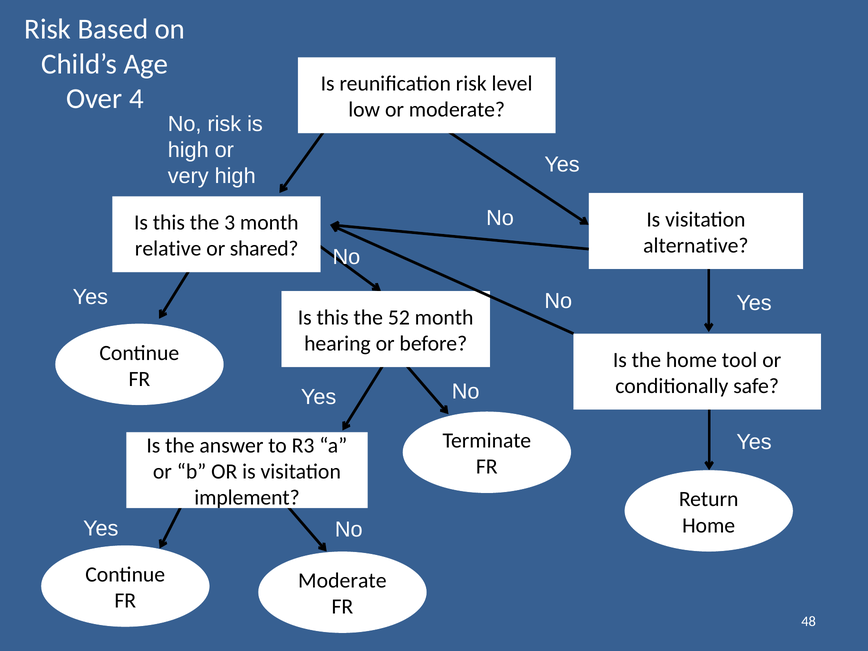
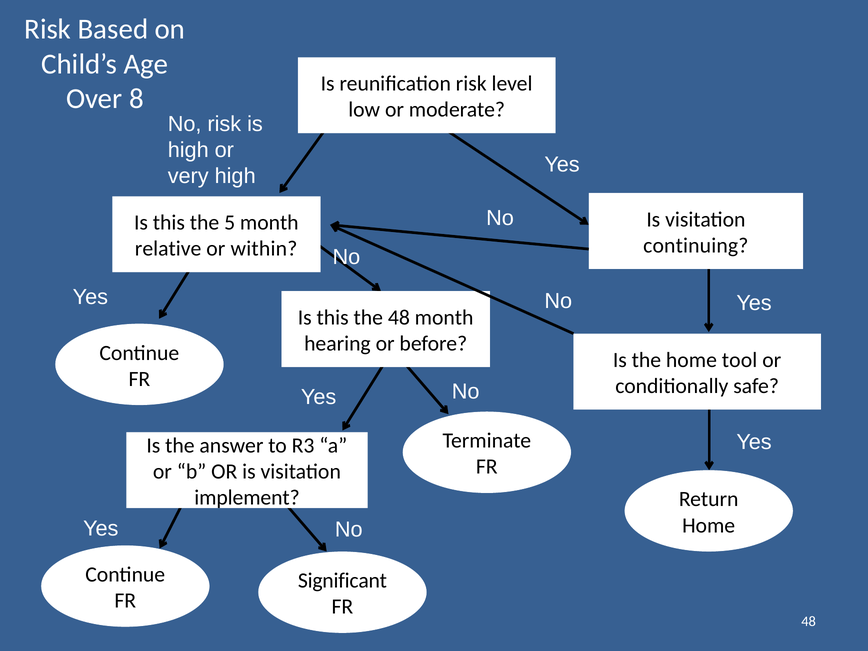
4: 4 -> 8
3: 3 -> 5
alternative: alternative -> continuing
shared: shared -> within
the 52: 52 -> 48
Moderate at (342, 581): Moderate -> Significant
